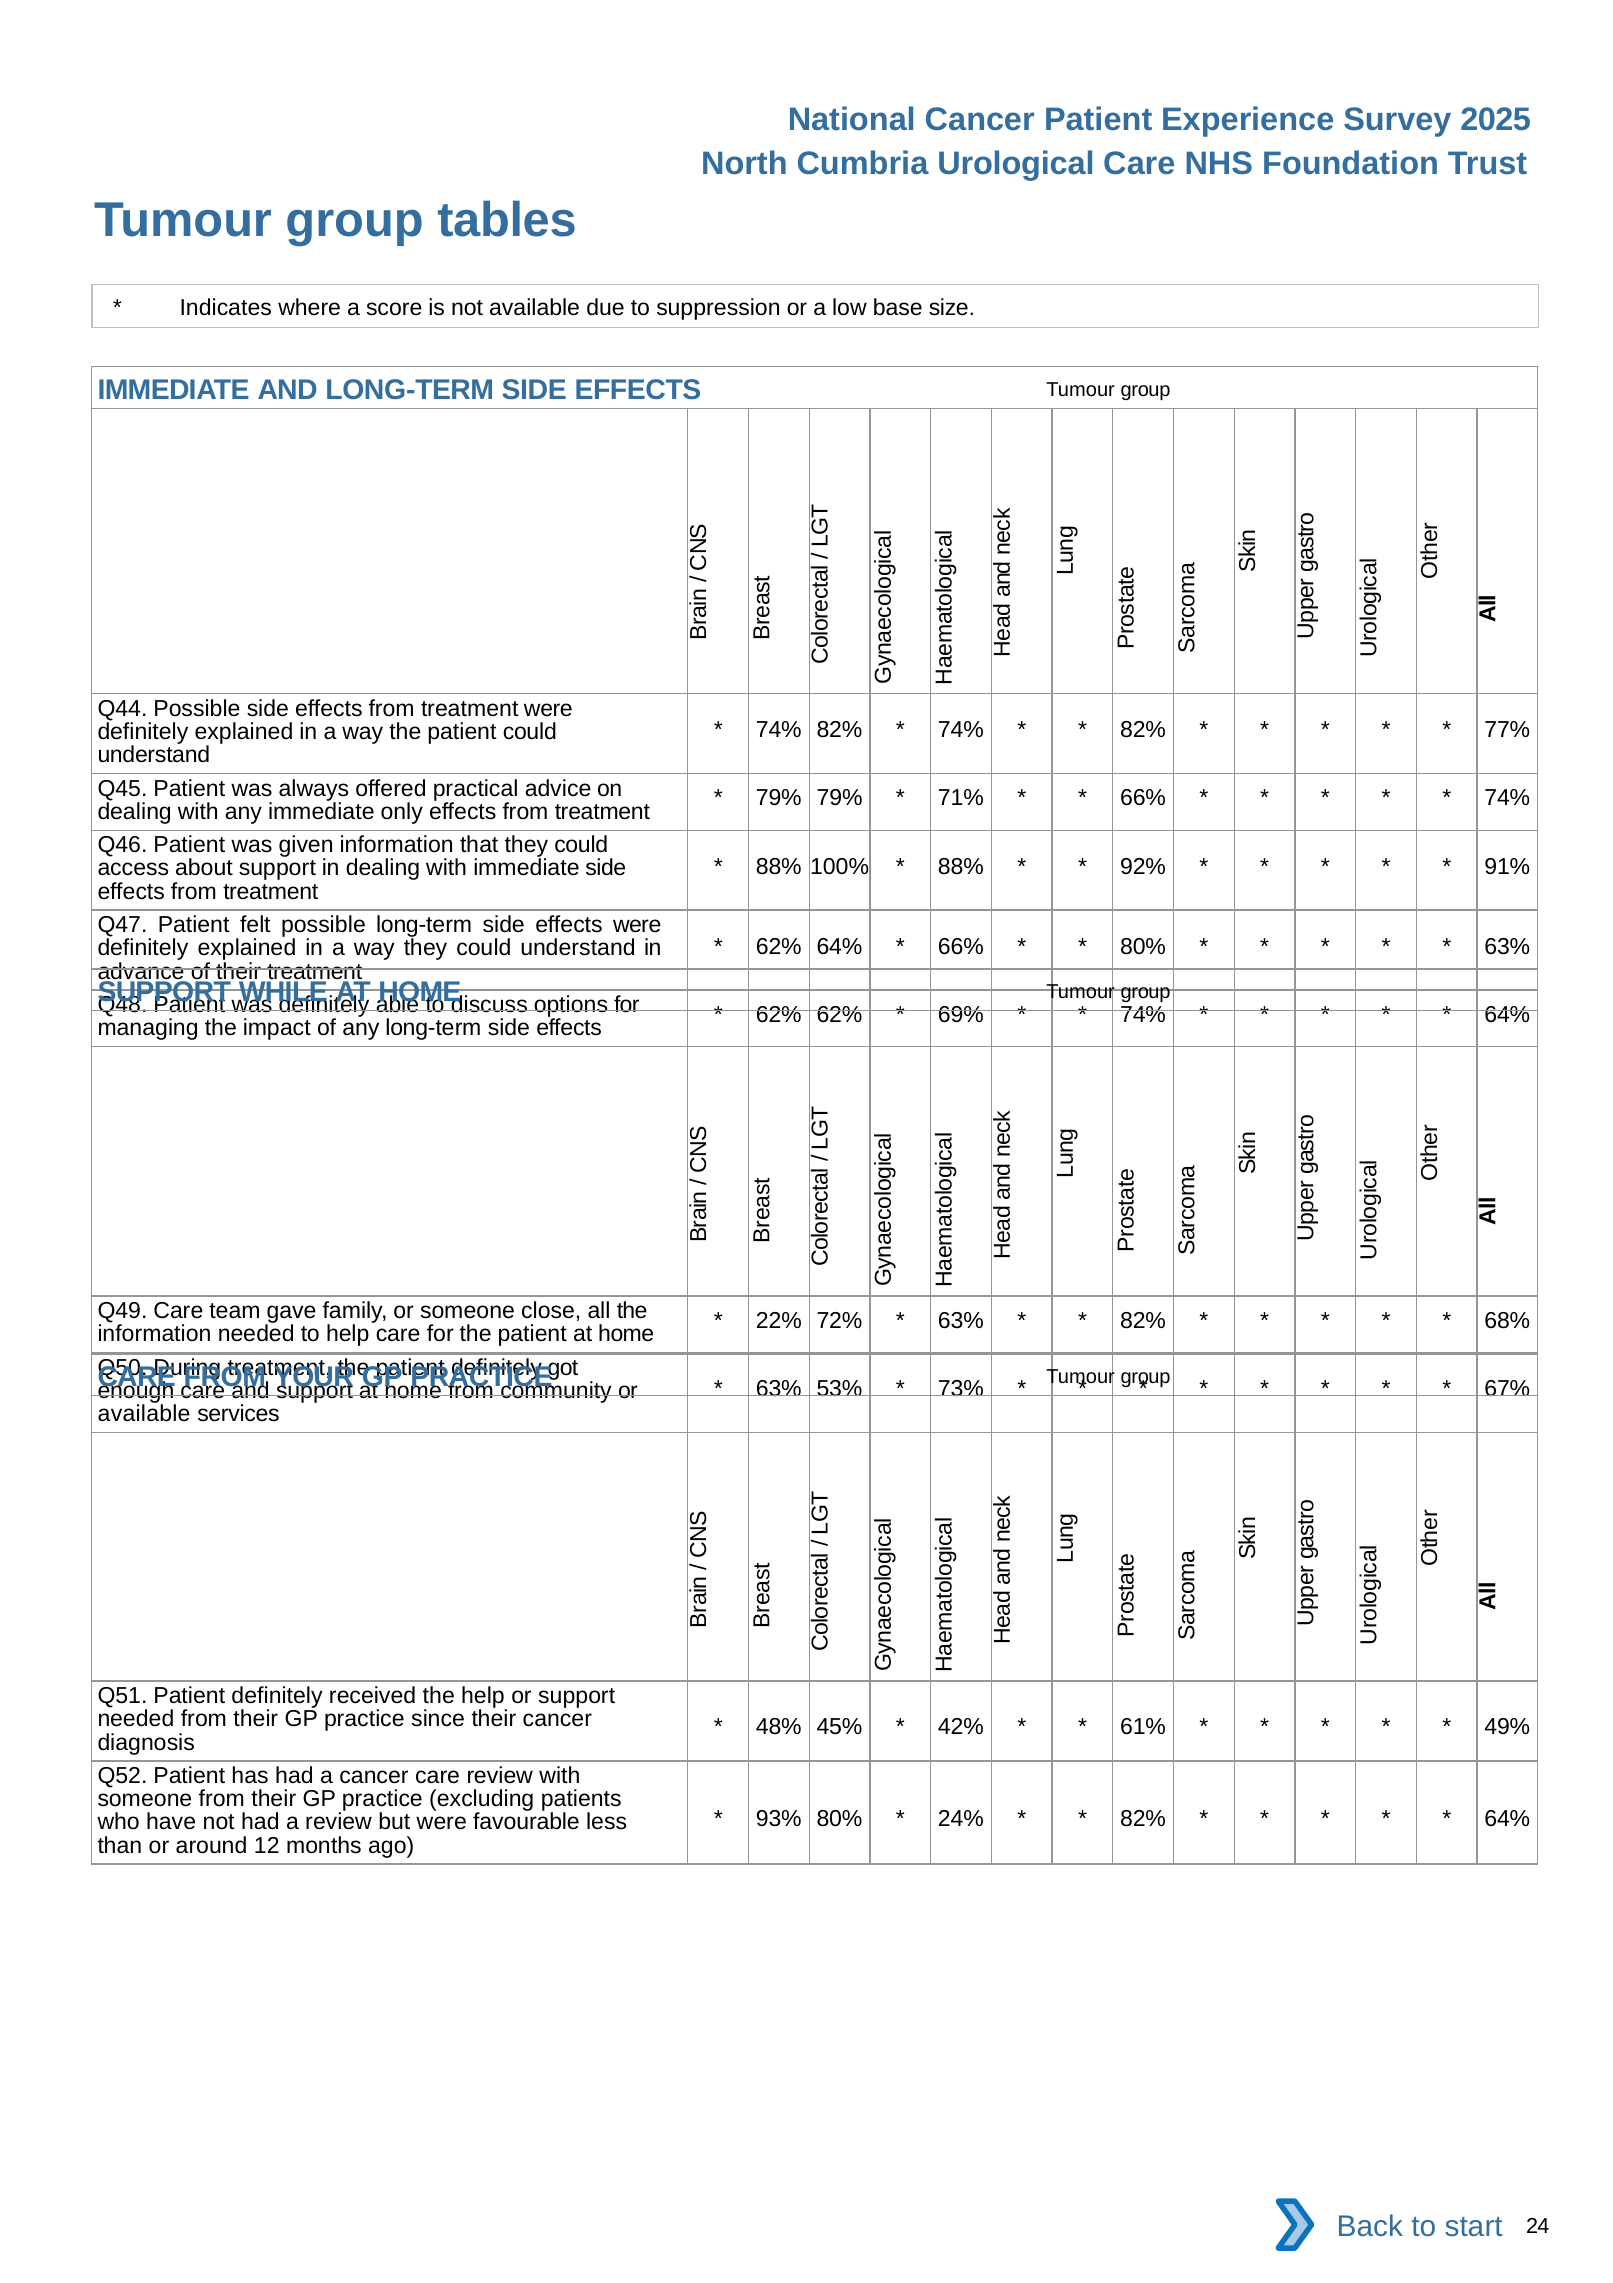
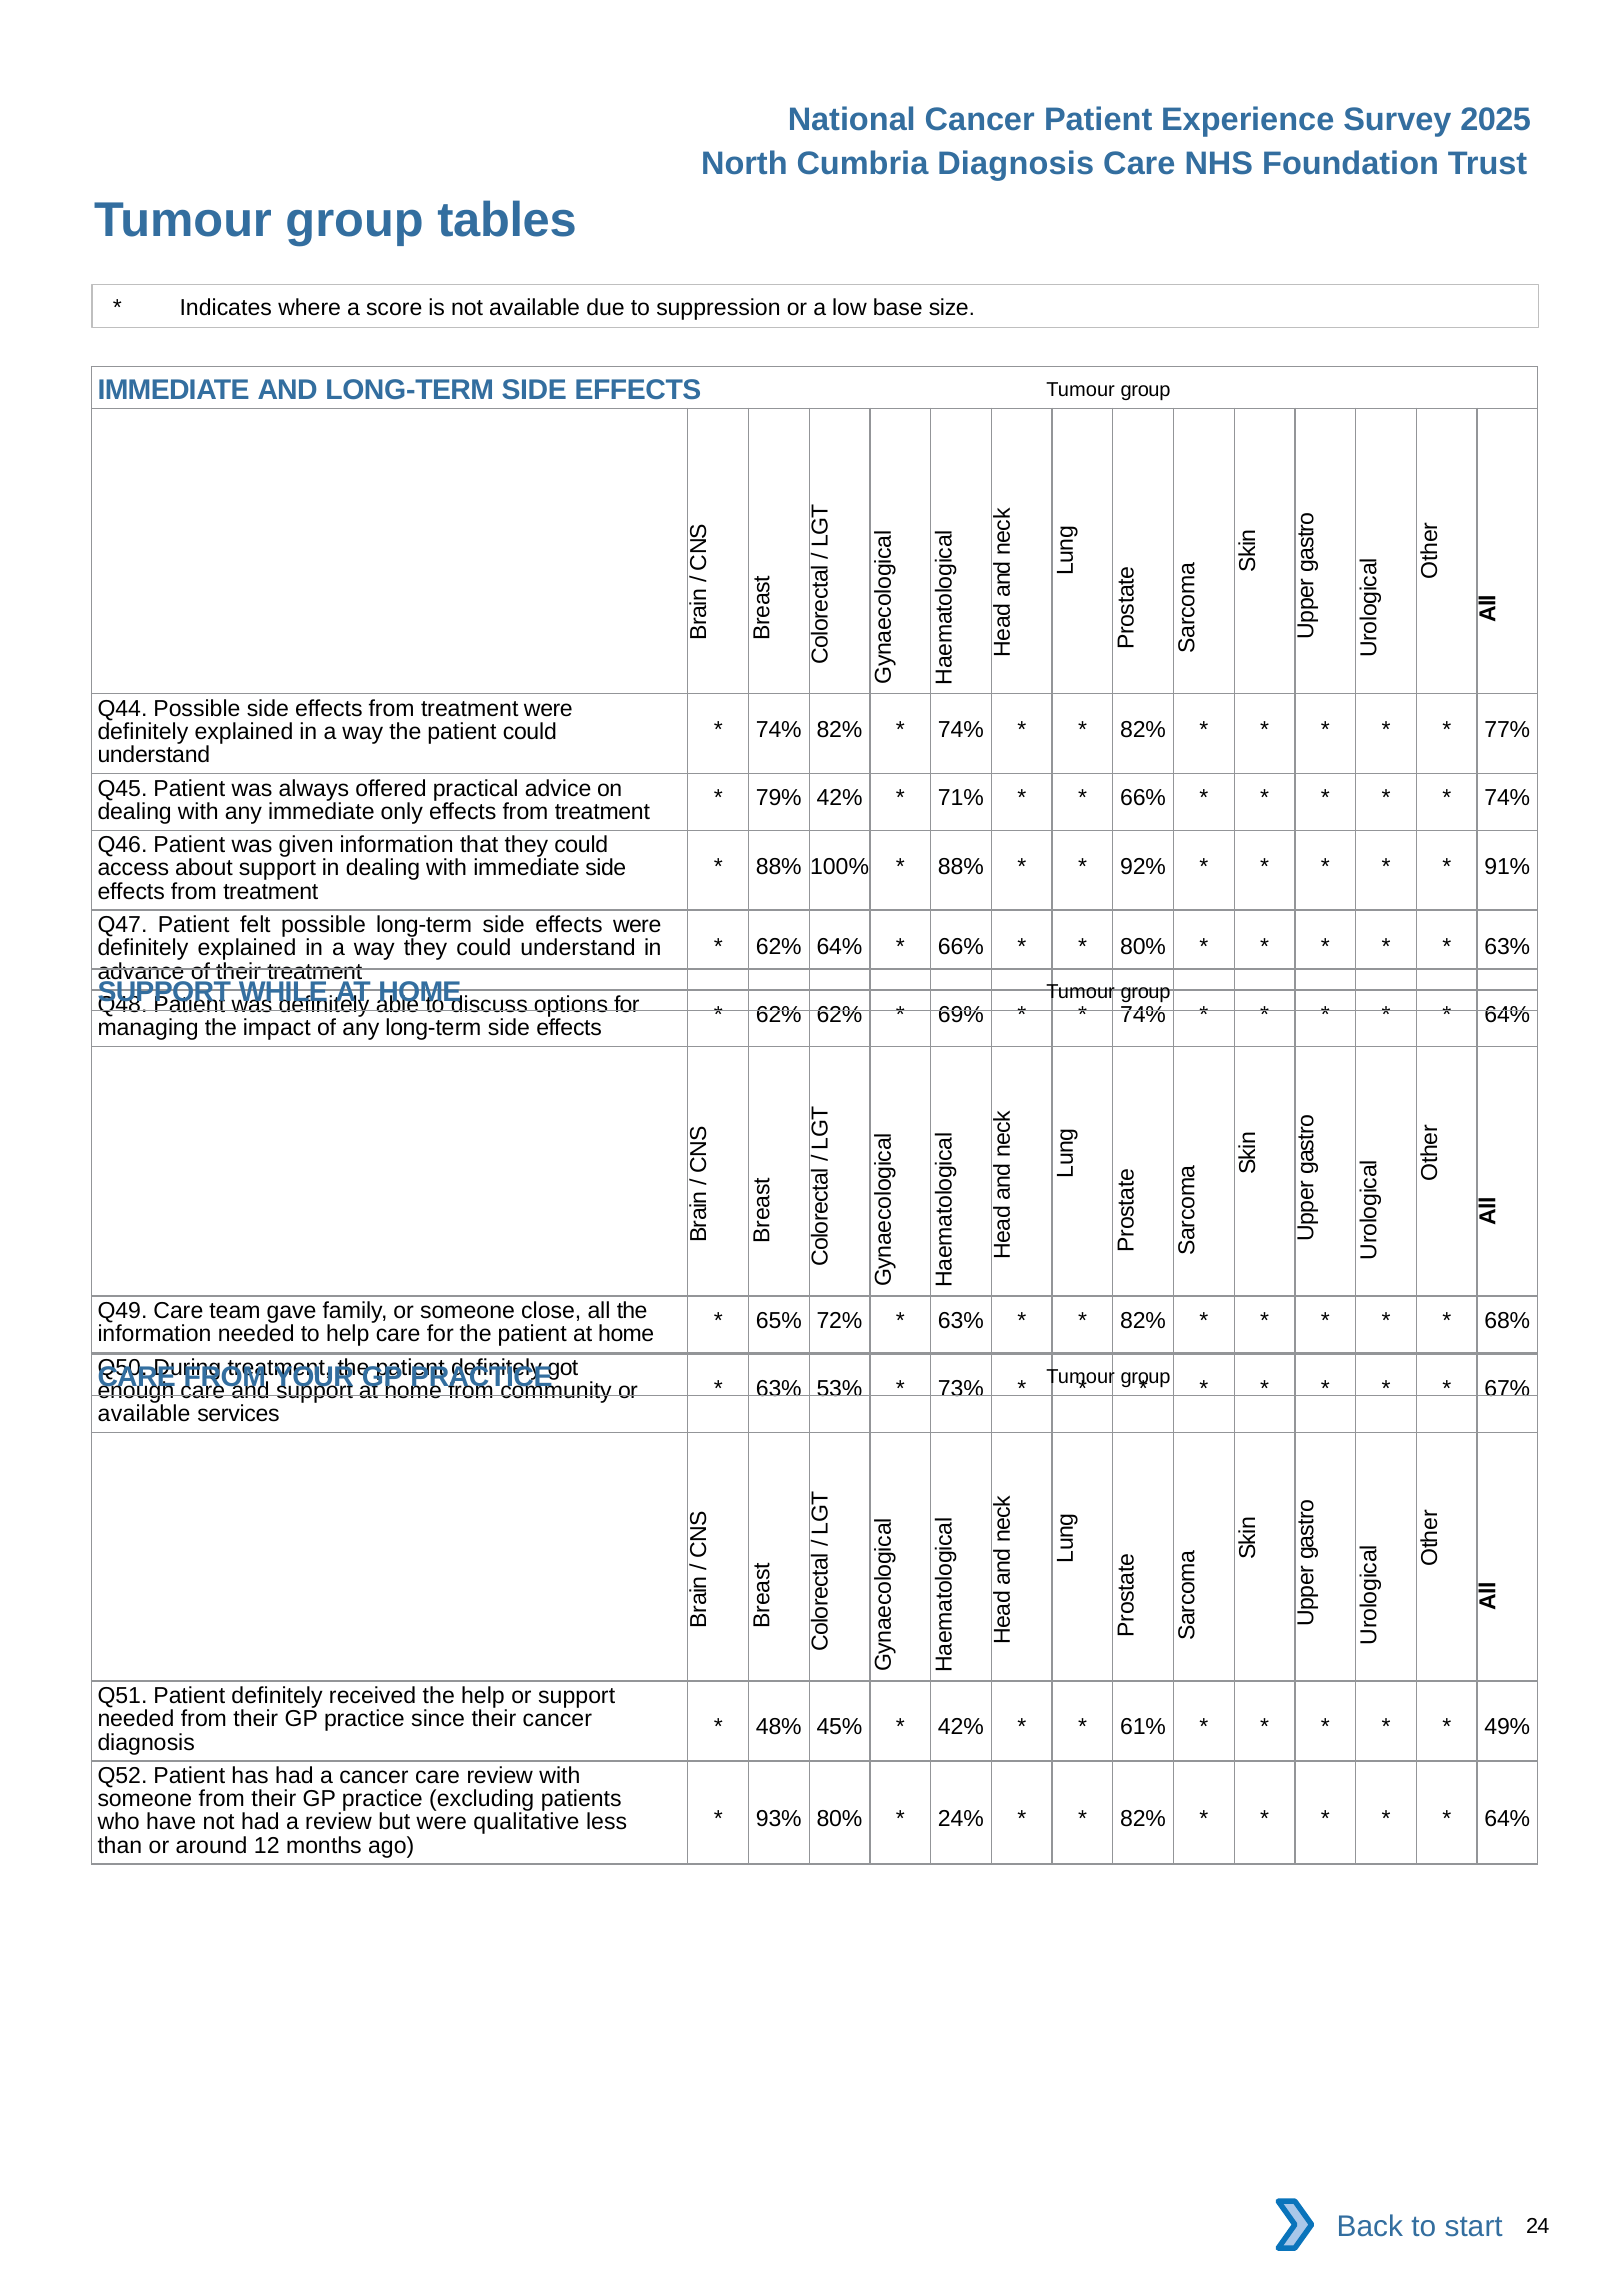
Cumbria Urological: Urological -> Diagnosis
79% 79%: 79% -> 42%
22%: 22% -> 65%
favourable: favourable -> qualitative
